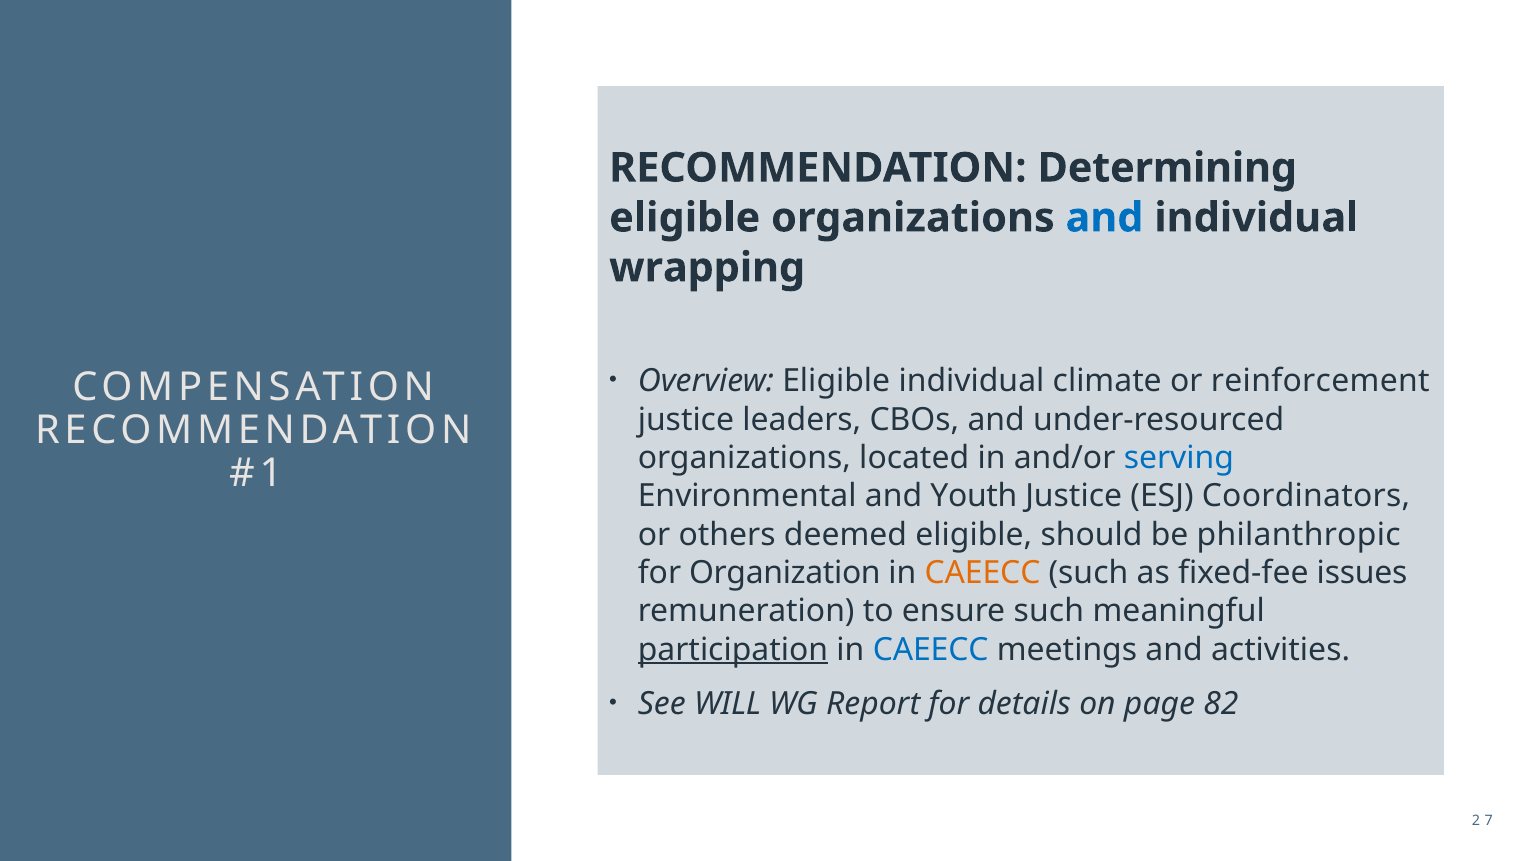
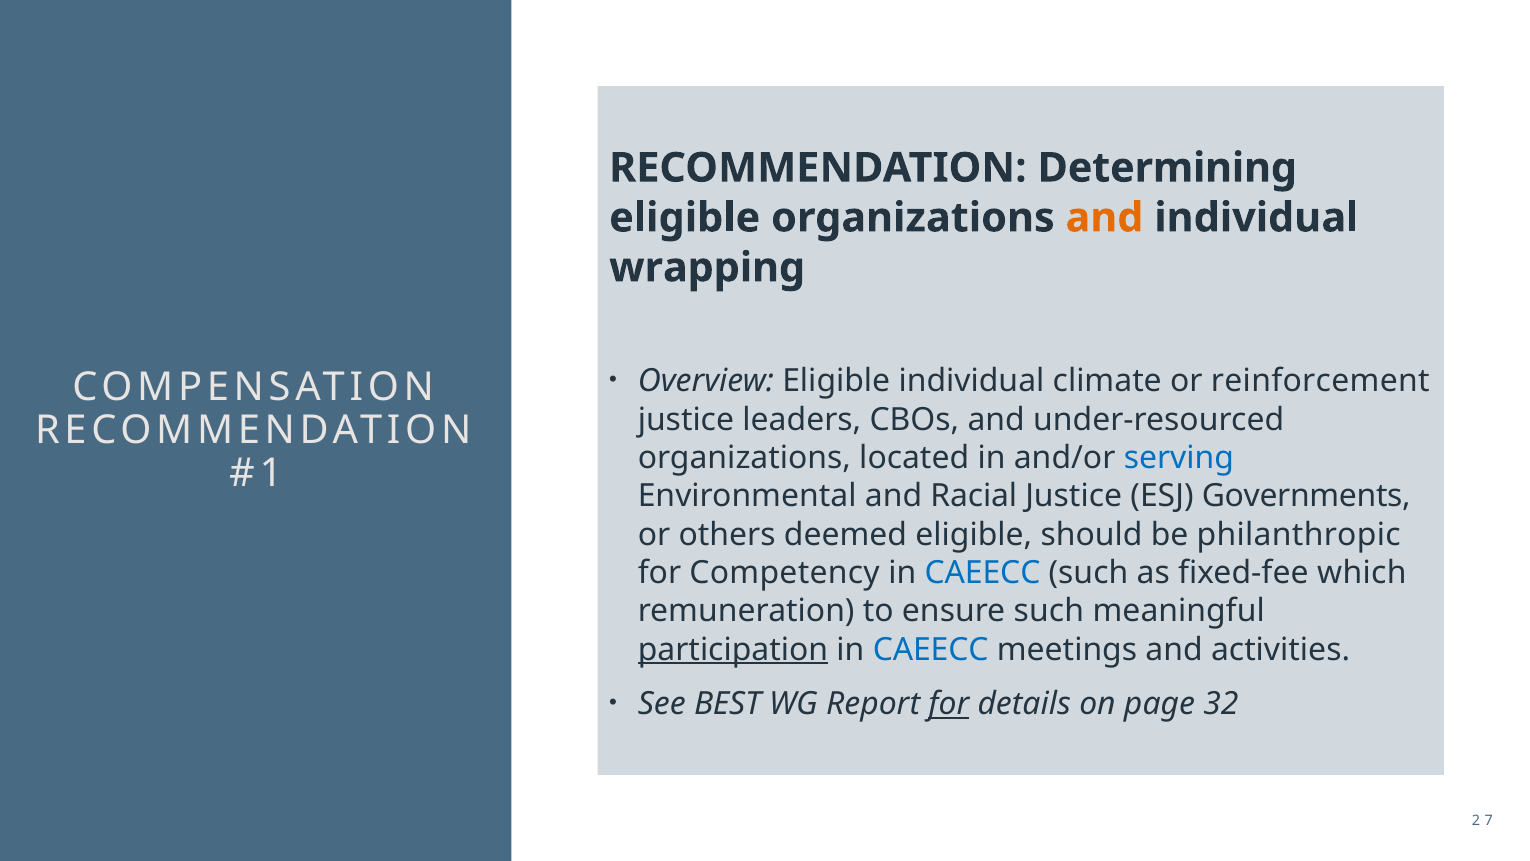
and at (1104, 218) colour: blue -> orange
Youth: Youth -> Racial
Coordinators: Coordinators -> Governments
Organization: Organization -> Competency
CAEECC at (983, 573) colour: orange -> blue
issues: issues -> which
WILL: WILL -> BEST
for at (949, 704) underline: none -> present
82: 82 -> 32
